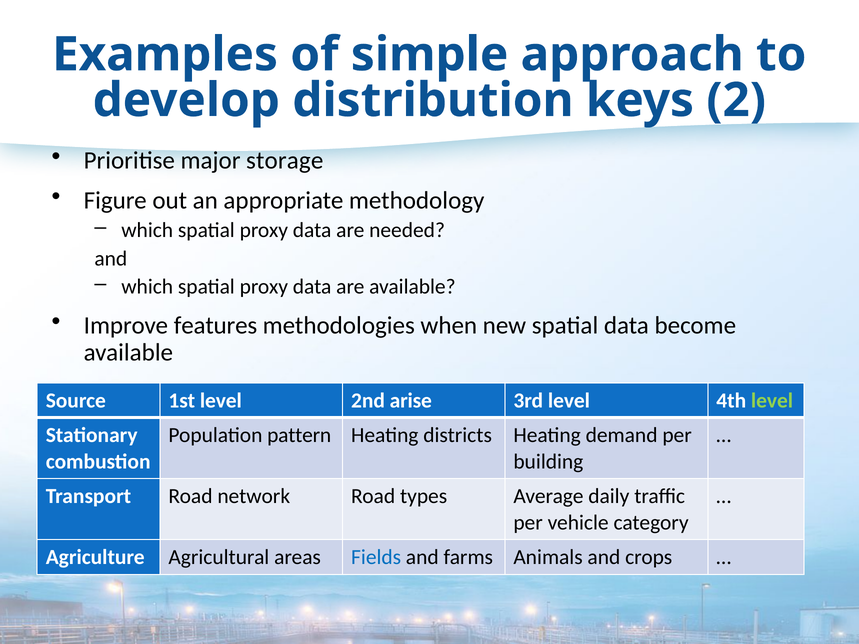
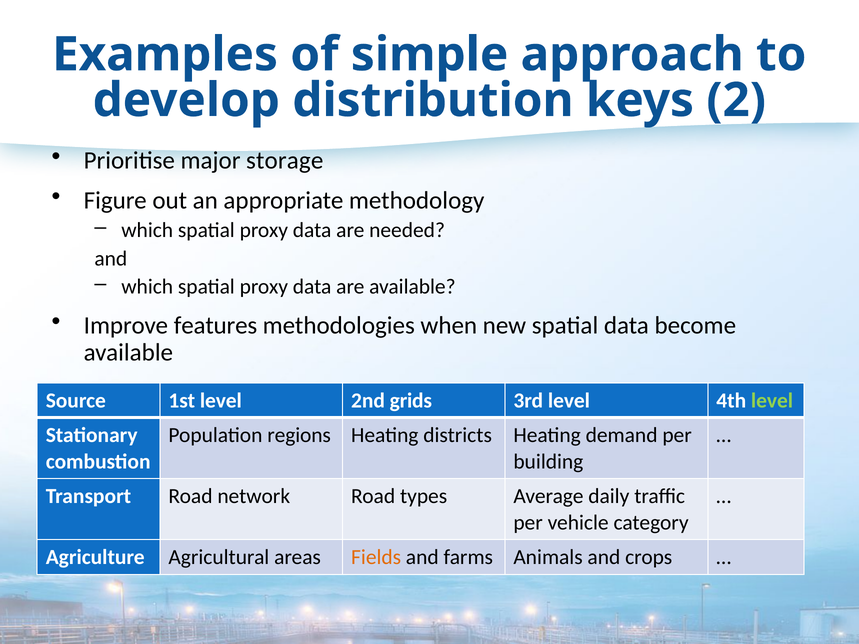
arise: arise -> grids
pattern: pattern -> regions
Fields colour: blue -> orange
